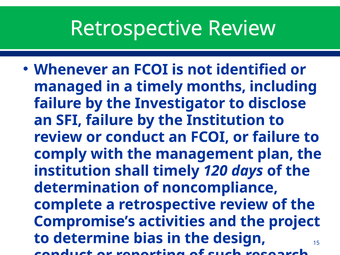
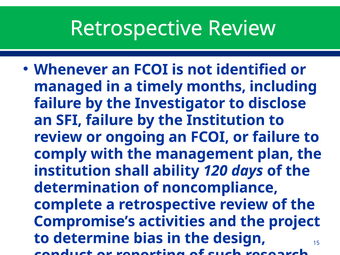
or conduct: conduct -> ongoing
shall timely: timely -> ability
